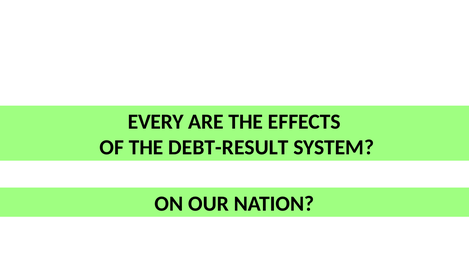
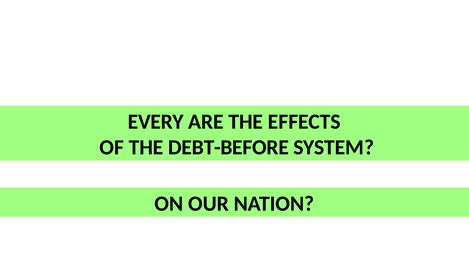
DEBT-RESULT: DEBT-RESULT -> DEBT-BEFORE
